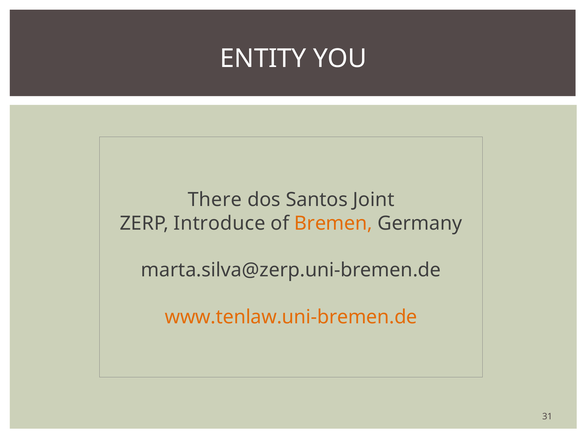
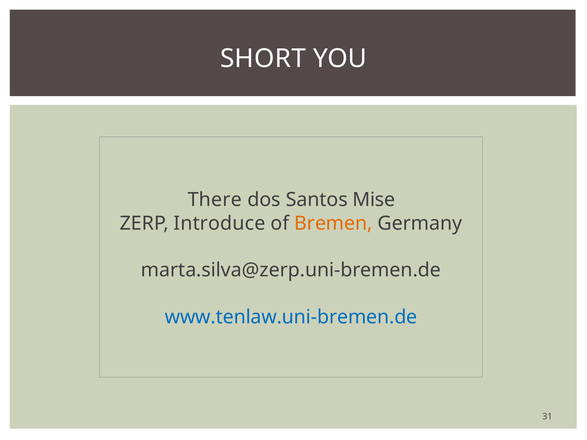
ENTITY: ENTITY -> SHORT
Joint: Joint -> Mise
www.tenlaw.uni-bremen.de colour: orange -> blue
